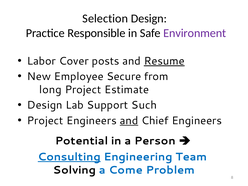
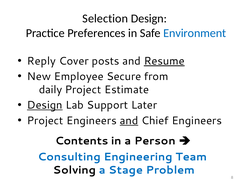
Responsible: Responsible -> Preferences
Environment colour: purple -> blue
Labor: Labor -> Reply
long: long -> daily
Design at (45, 105) underline: none -> present
Such: Such -> Later
Potential: Potential -> Contents
Consulting underline: present -> none
Come: Come -> Stage
